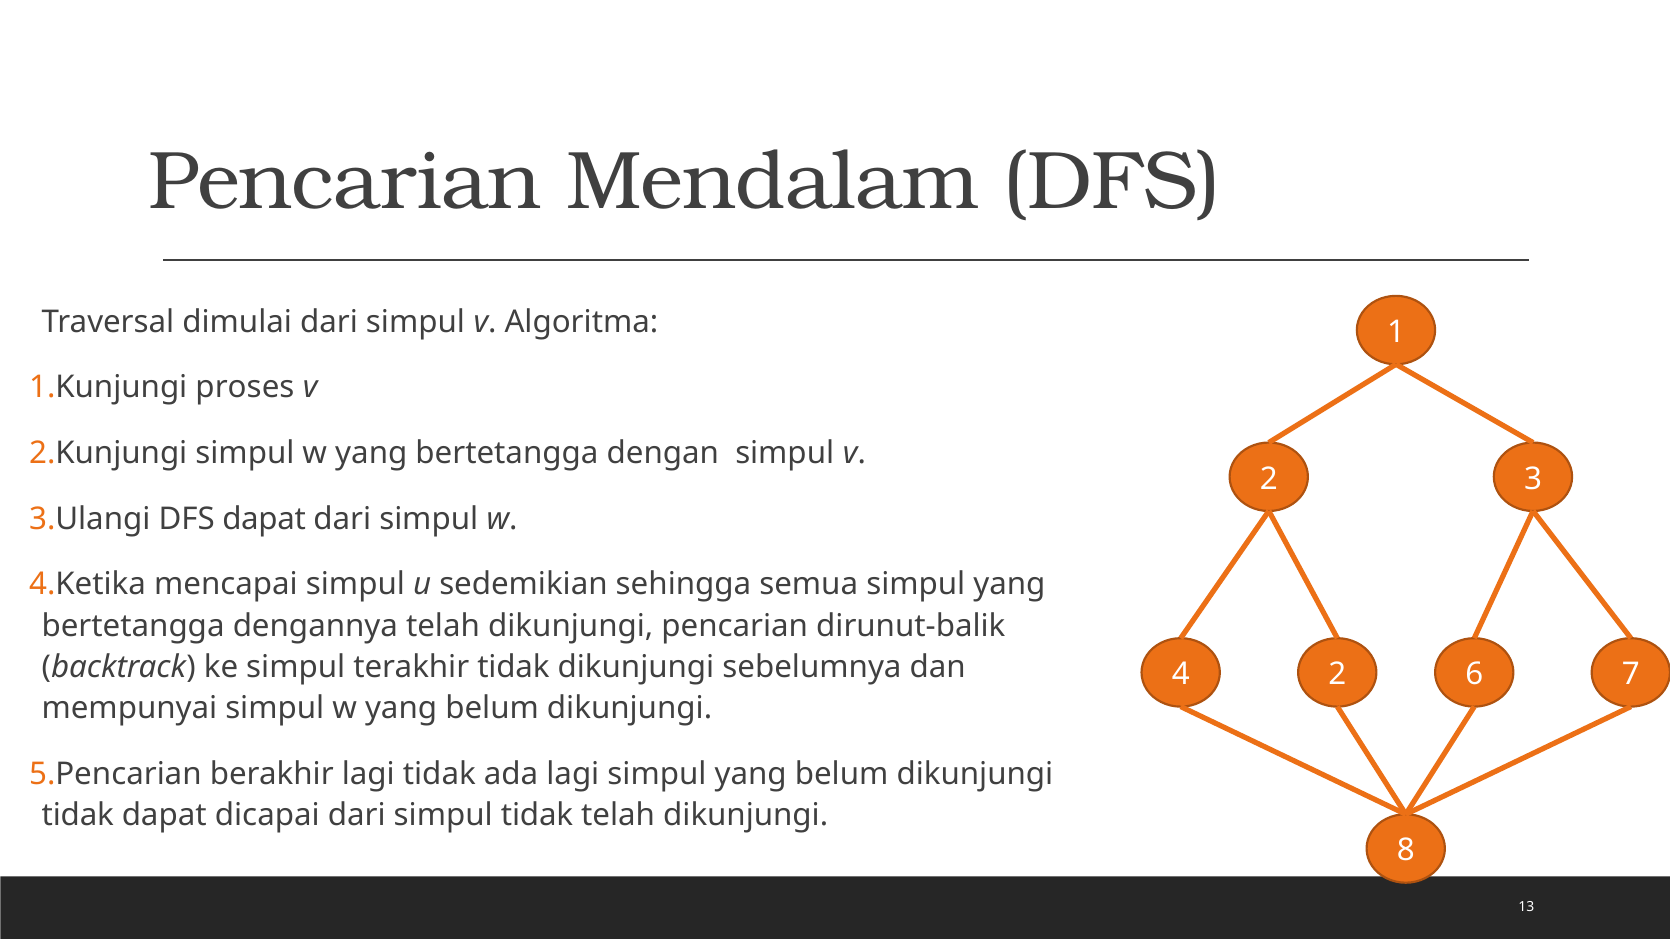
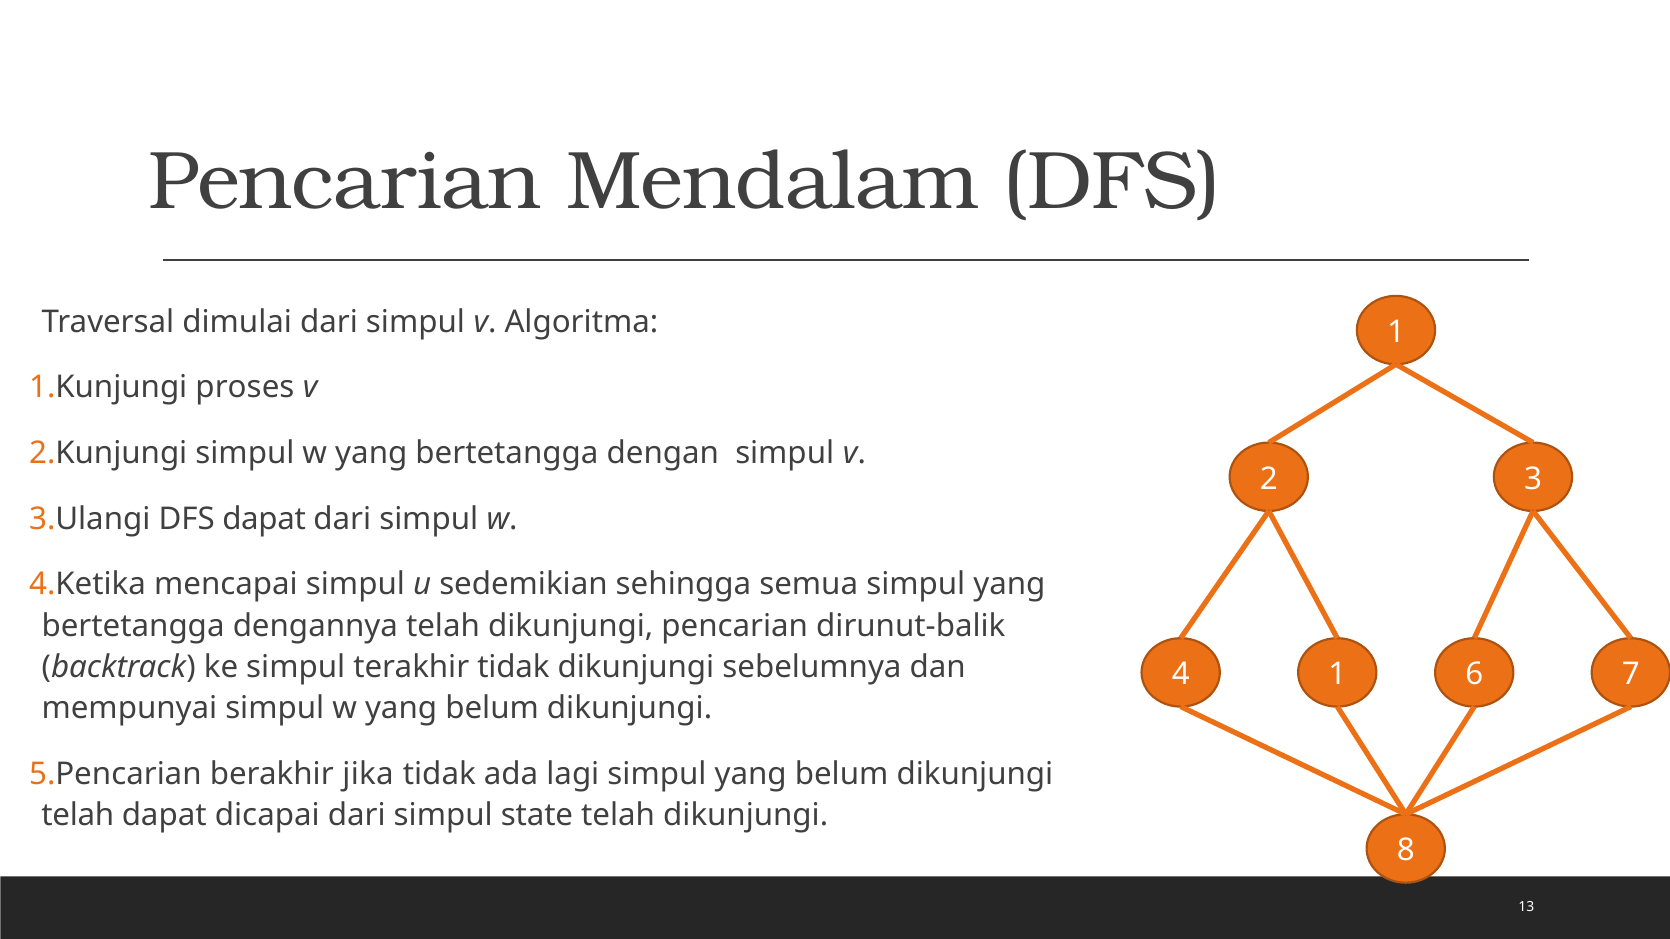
4 2: 2 -> 1
berakhir lagi: lagi -> jika
tidak at (78, 816): tidak -> telah
simpul tidak: tidak -> state
